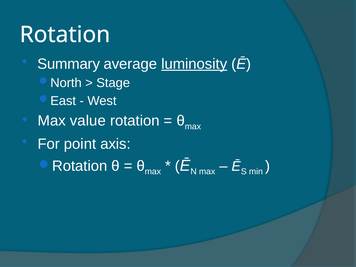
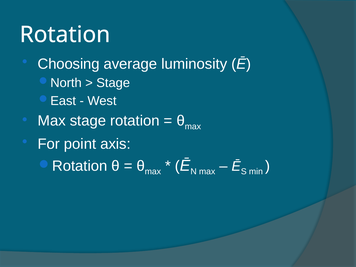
Summary: Summary -> Choosing
luminosity underline: present -> none
Max value: value -> stage
